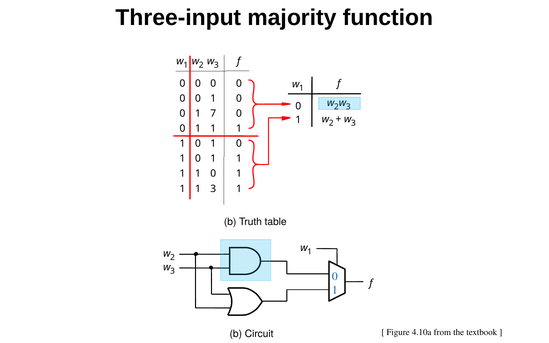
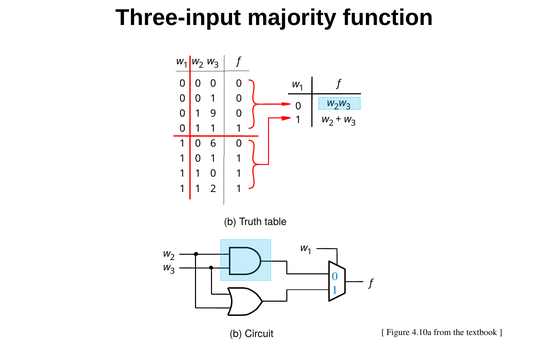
7: 7 -> 9
1 at (213, 144): 1 -> 6
1 3: 3 -> 2
